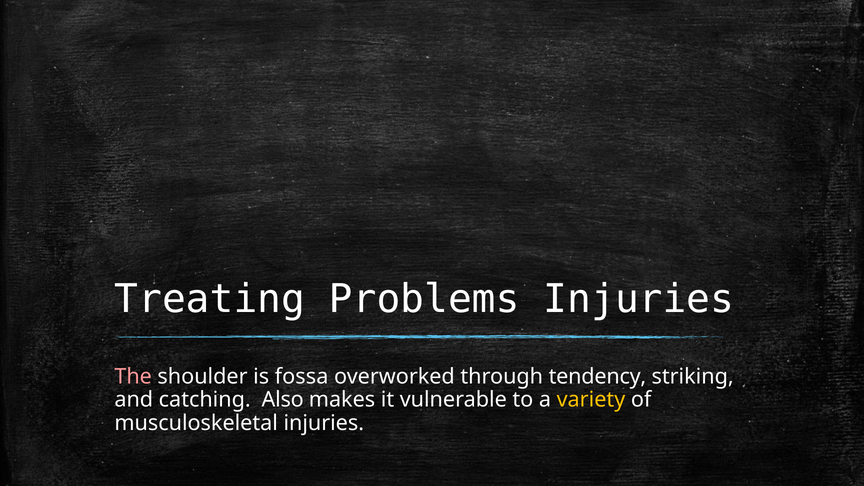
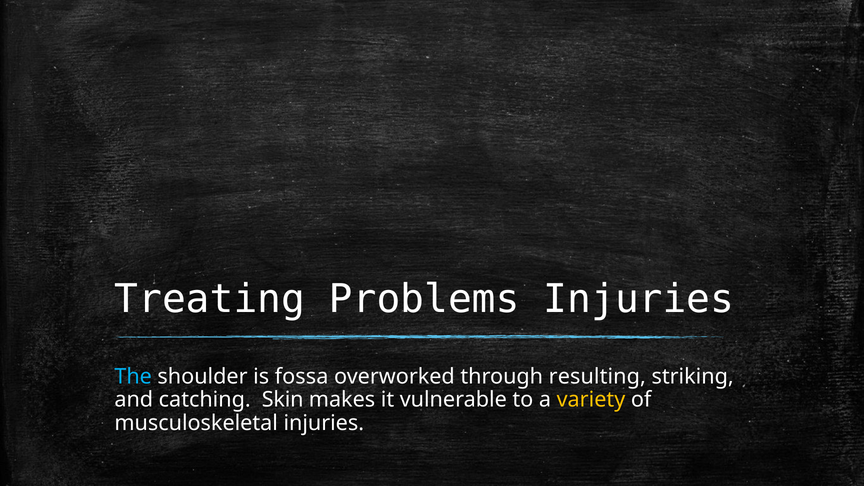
The colour: pink -> light blue
tendency: tendency -> resulting
Also: Also -> Skin
